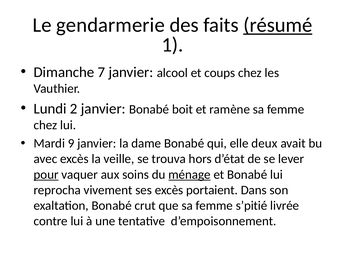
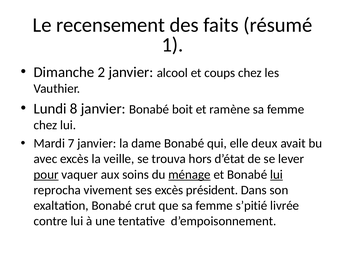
gendarmerie: gendarmerie -> recensement
résumé underline: present -> none
7: 7 -> 2
2: 2 -> 8
9: 9 -> 7
lui at (277, 174) underline: none -> present
portaient: portaient -> président
